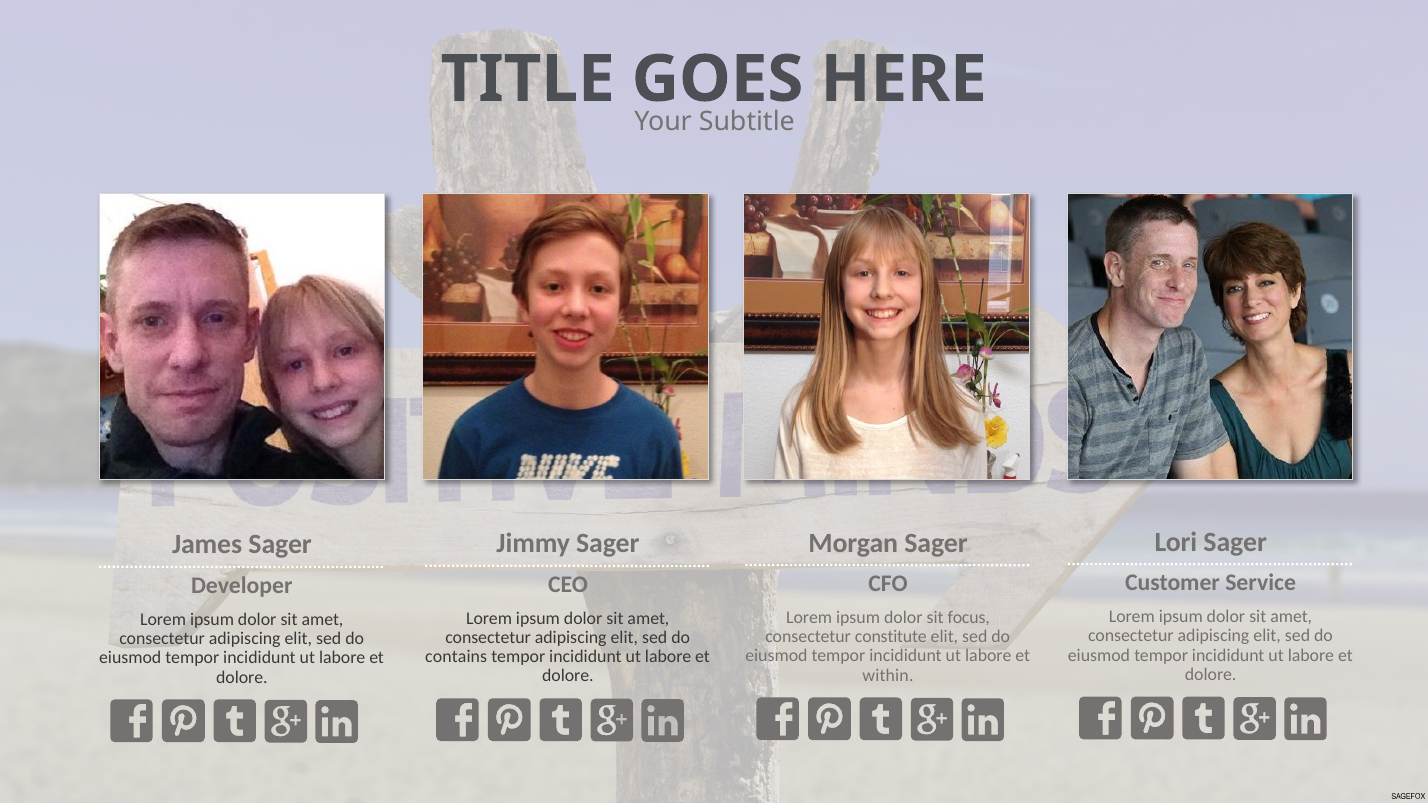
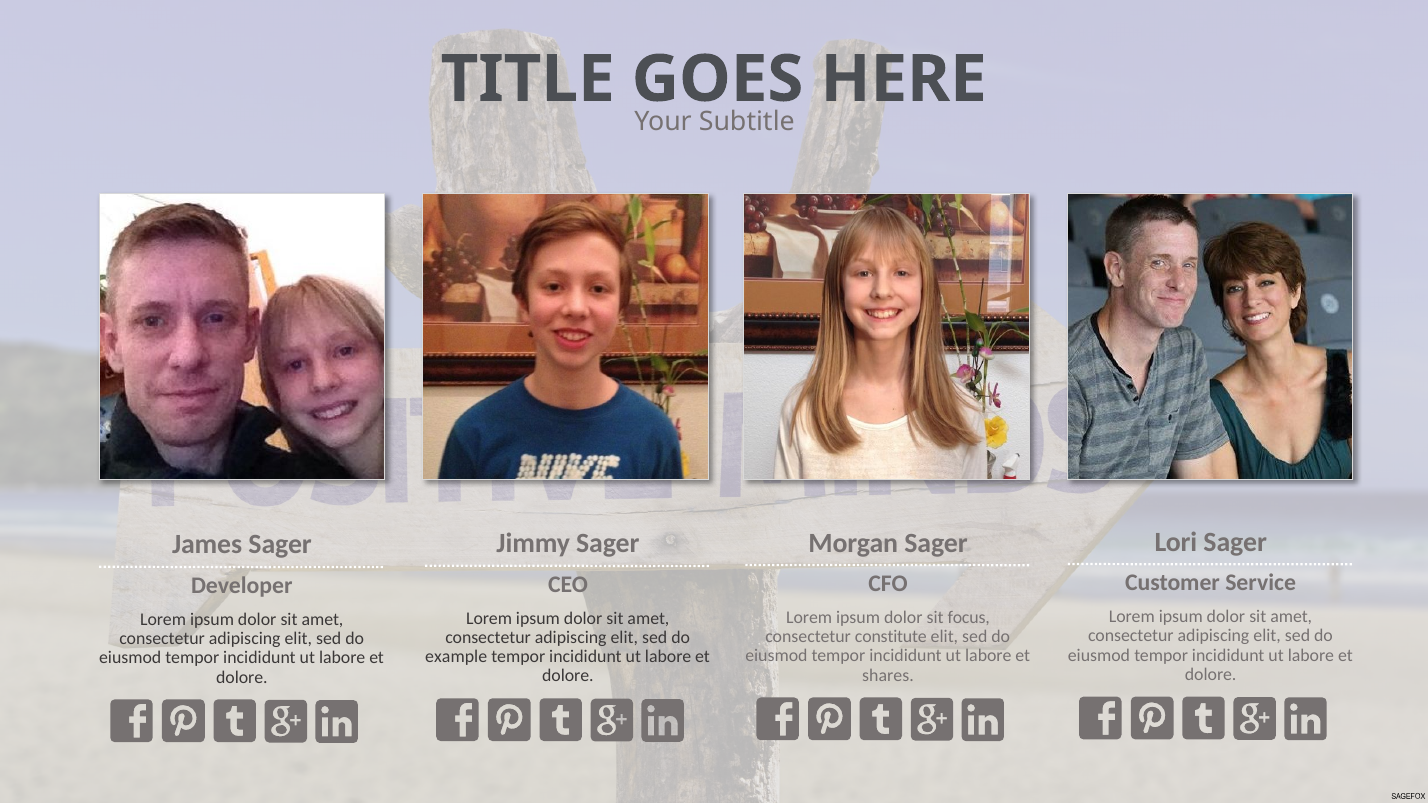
contains: contains -> example
within: within -> shares
